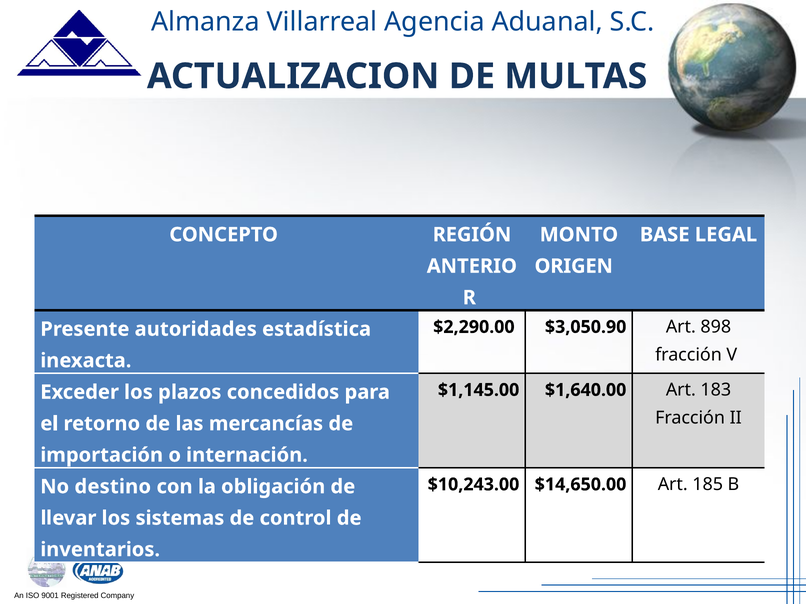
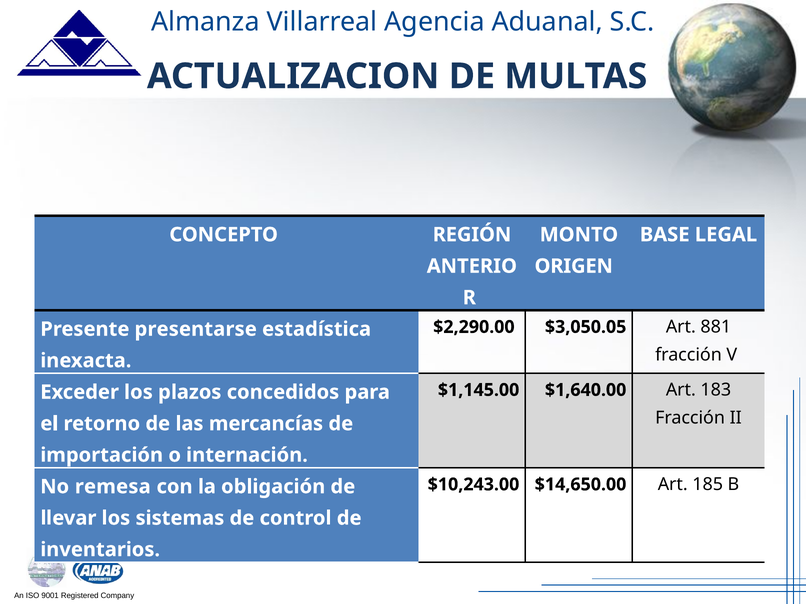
$3,050.90: $3,050.90 -> $3,050.05
898: 898 -> 881
autoridades: autoridades -> presentarse
destino: destino -> remesa
